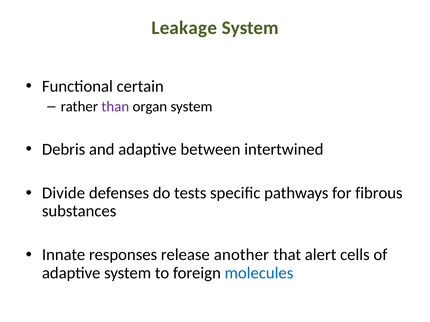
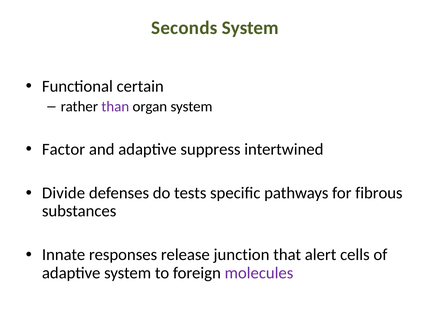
Leakage: Leakage -> Seconds
Debris: Debris -> Factor
between: between -> suppress
another: another -> junction
molecules colour: blue -> purple
